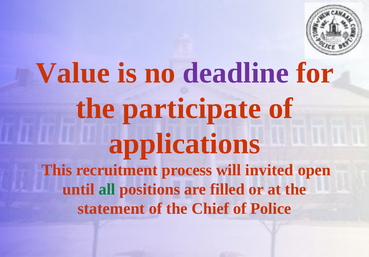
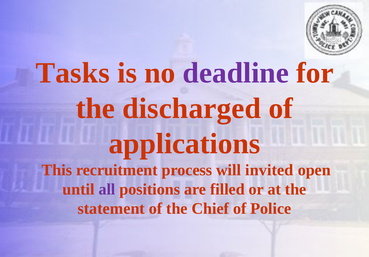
Value: Value -> Tasks
participate: participate -> discharged
all colour: green -> purple
